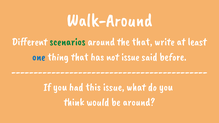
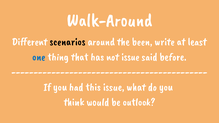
scenarios colour: green -> black
the that: that -> been
be around: around -> outlook
